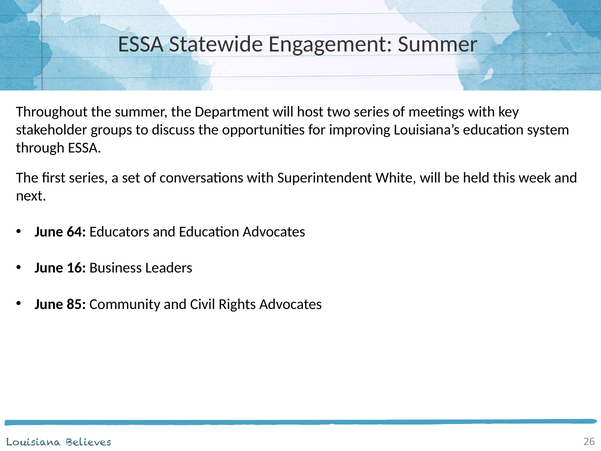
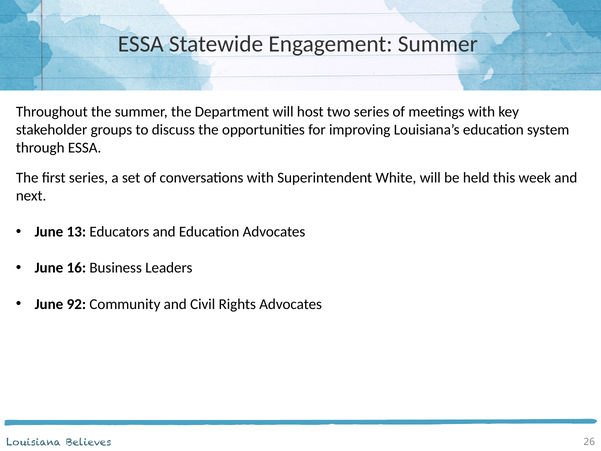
64: 64 -> 13
85: 85 -> 92
